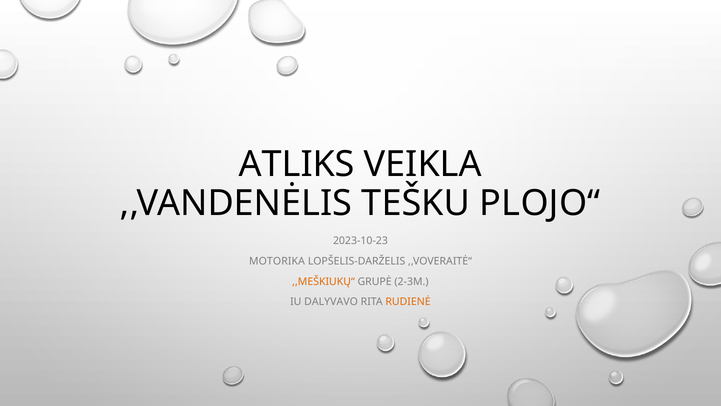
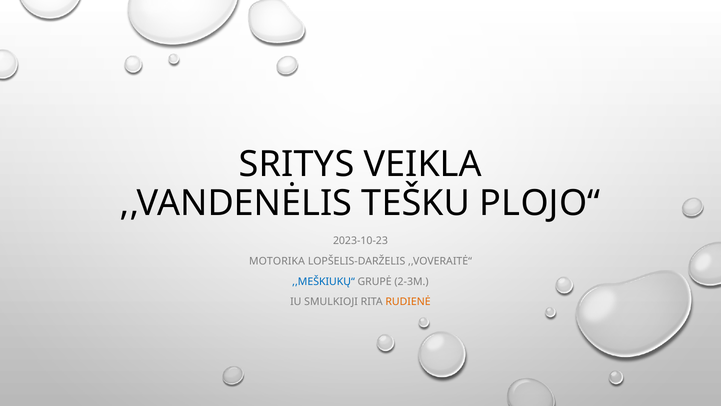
ATLIKS: ATLIKS -> SRITYS
,,MEŠKIUKŲ“ colour: orange -> blue
DALYVAVO: DALYVAVO -> SMULKIOJI
